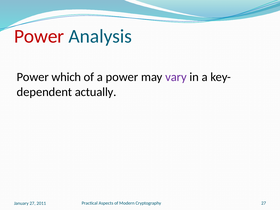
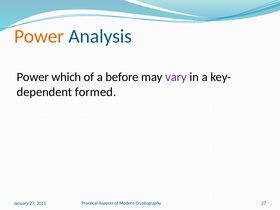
Power at (39, 36) colour: red -> orange
a power: power -> before
actually: actually -> formed
